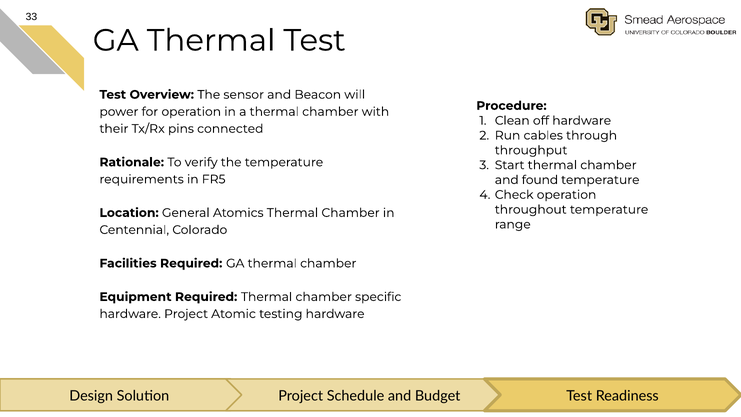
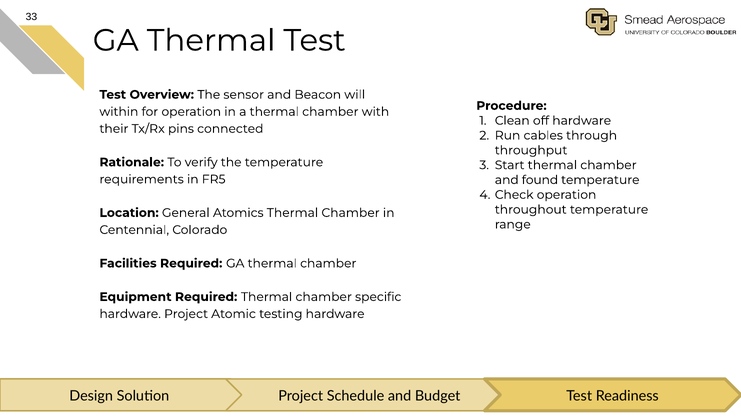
power: power -> within
